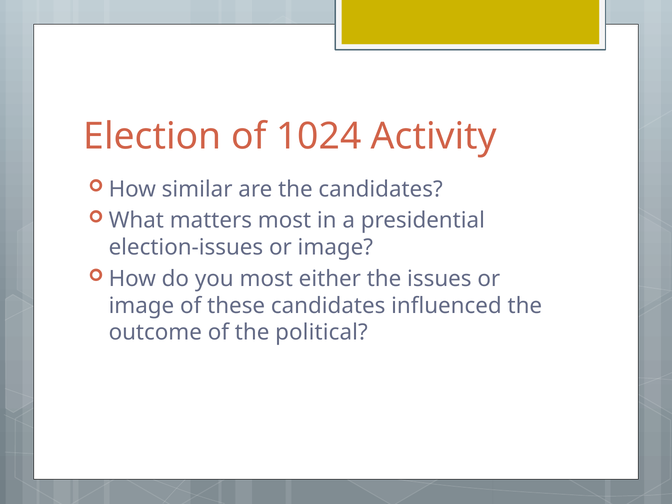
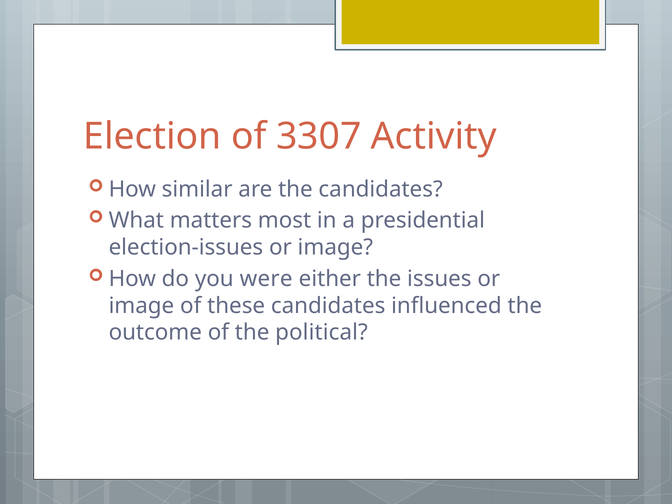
1024: 1024 -> 3307
you most: most -> were
